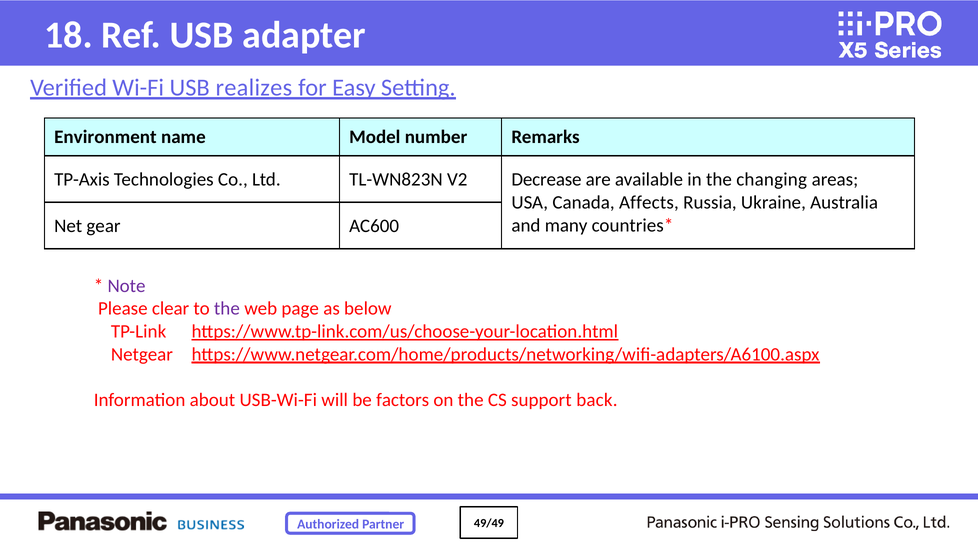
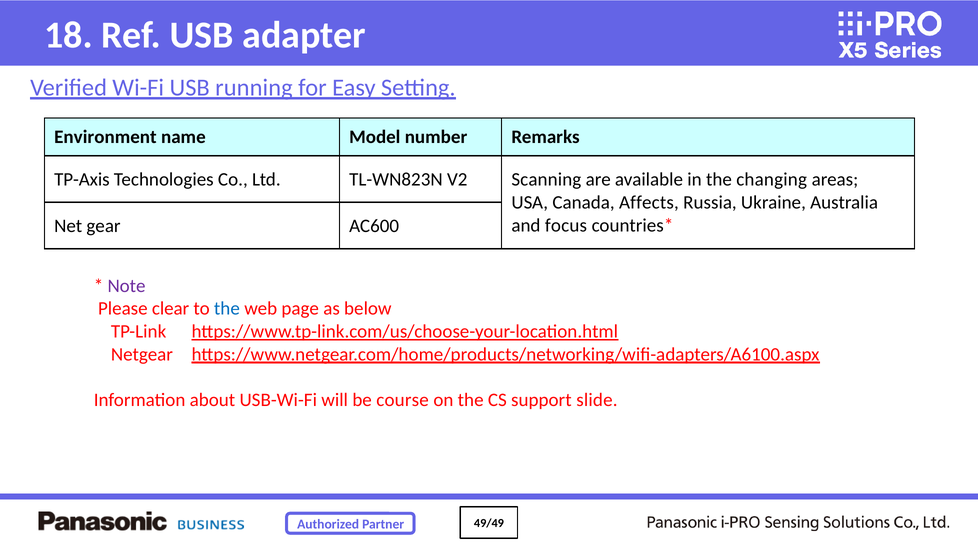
realizes: realizes -> running
Decrease: Decrease -> Scanning
many: many -> focus
the at (227, 309) colour: purple -> blue
factors: factors -> course
back: back -> slide
